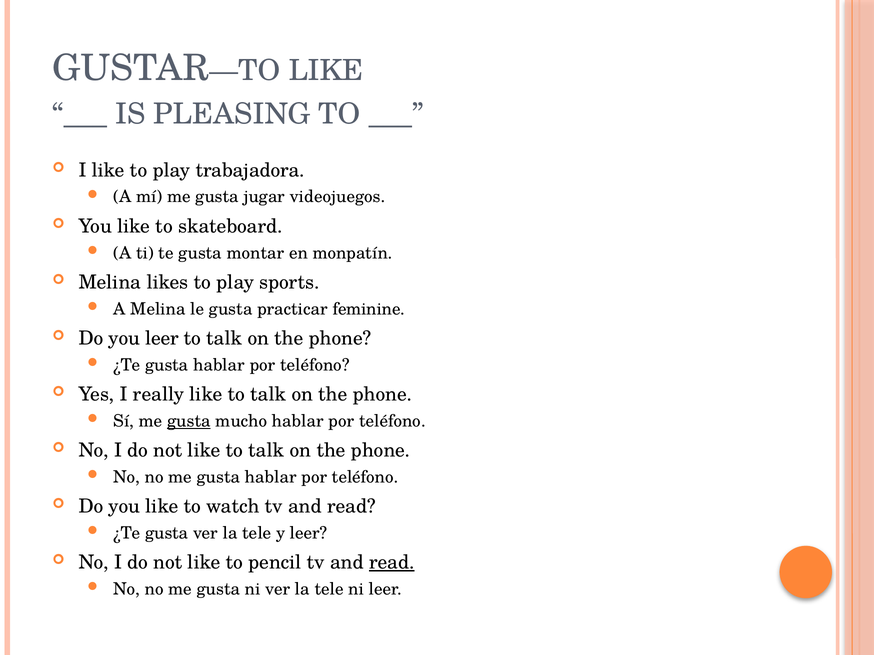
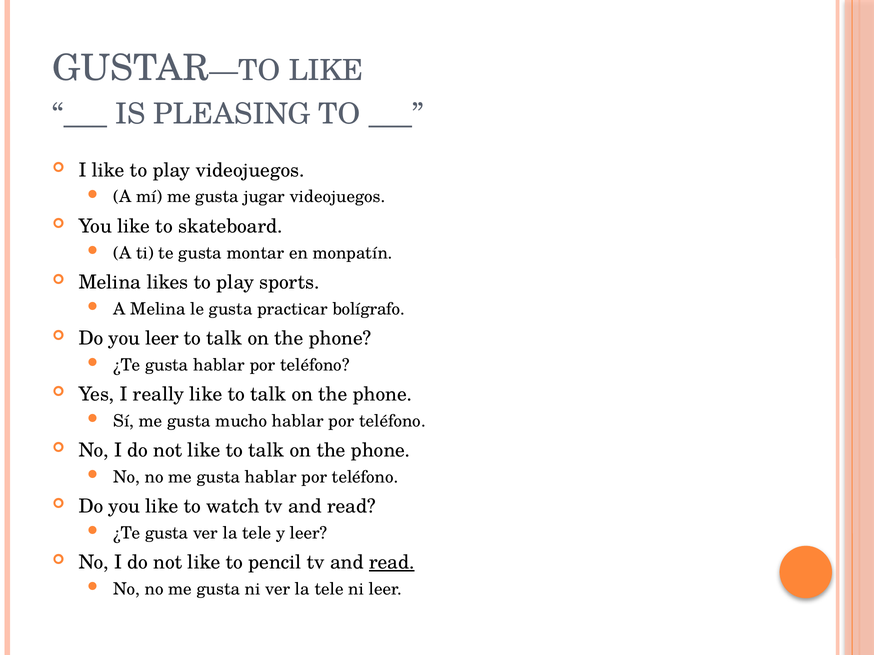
play trabajadora: trabajadora -> videojuegos
feminine: feminine -> bolígrafo
gusta at (189, 421) underline: present -> none
